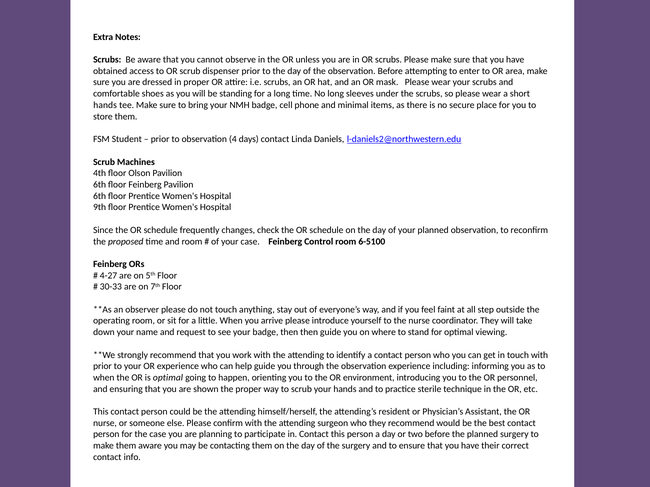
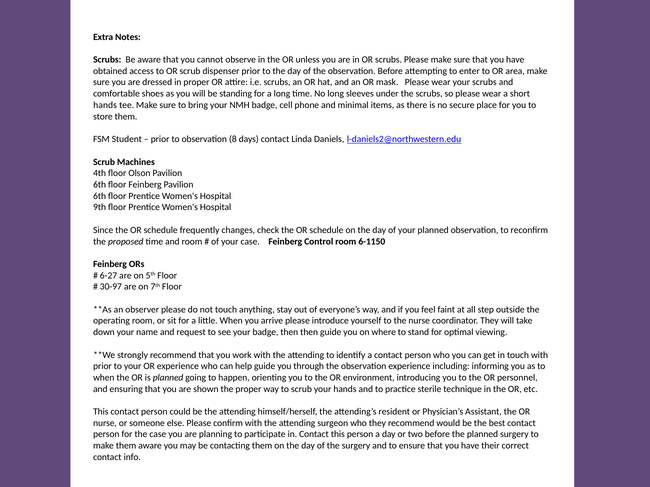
4: 4 -> 8
6-5100: 6-5100 -> 6-1150
4-27: 4-27 -> 6-27
30-33: 30-33 -> 30-97
is optimal: optimal -> planned
